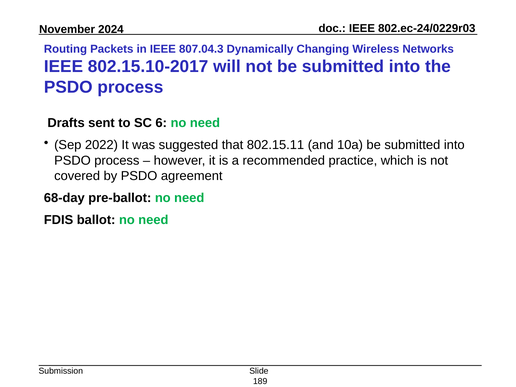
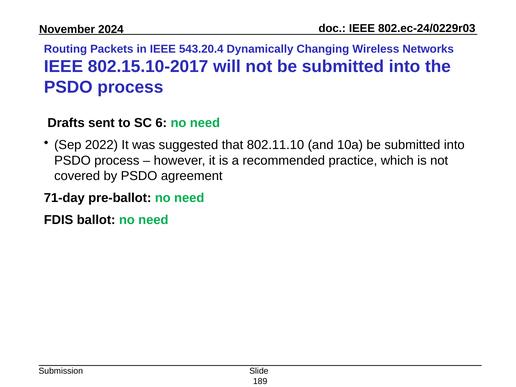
807.04.3: 807.04.3 -> 543.20.4
802.15.11: 802.15.11 -> 802.11.10
68-day: 68-day -> 71-day
